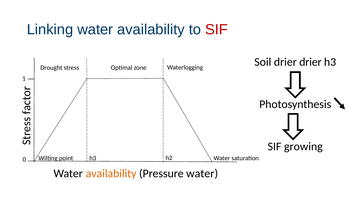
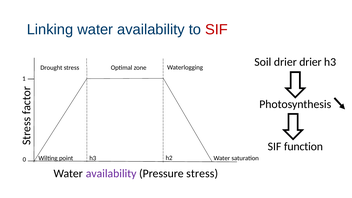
growing: growing -> function
availability at (111, 174) colour: orange -> purple
Pressure water: water -> stress
